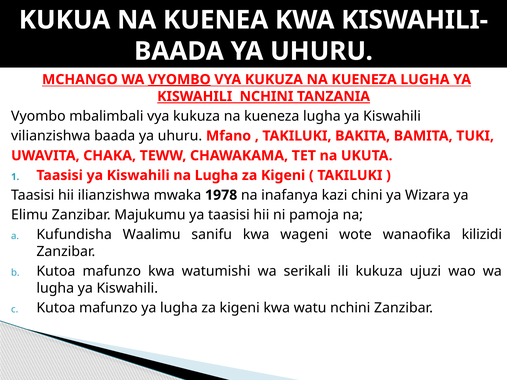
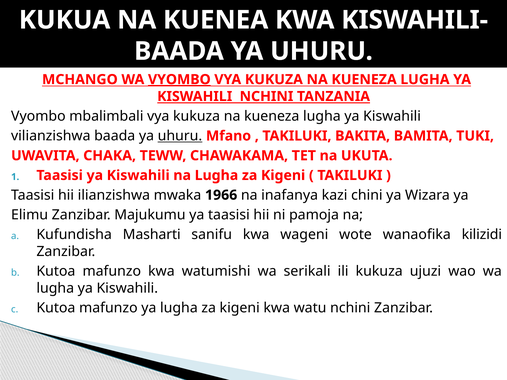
uhuru at (180, 136) underline: none -> present
1978: 1978 -> 1966
Waalimu: Waalimu -> Masharti
